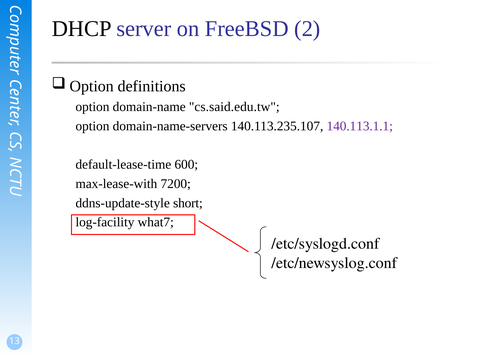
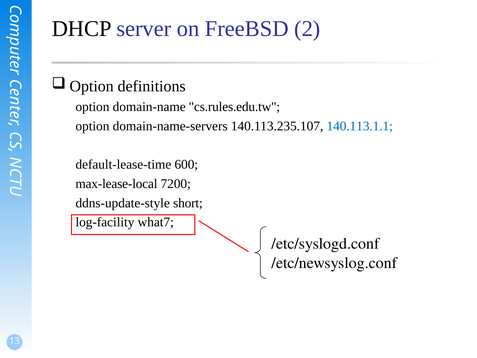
cs.said.edu.tw: cs.said.edu.tw -> cs.rules.edu.tw
140.113.1.1 colour: purple -> blue
max-lease-with: max-lease-with -> max-lease-local
